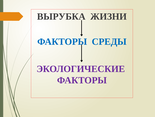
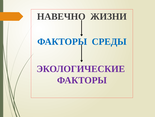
ВЫРУБКА: ВЫРУБКА -> НАВЕЧНО
